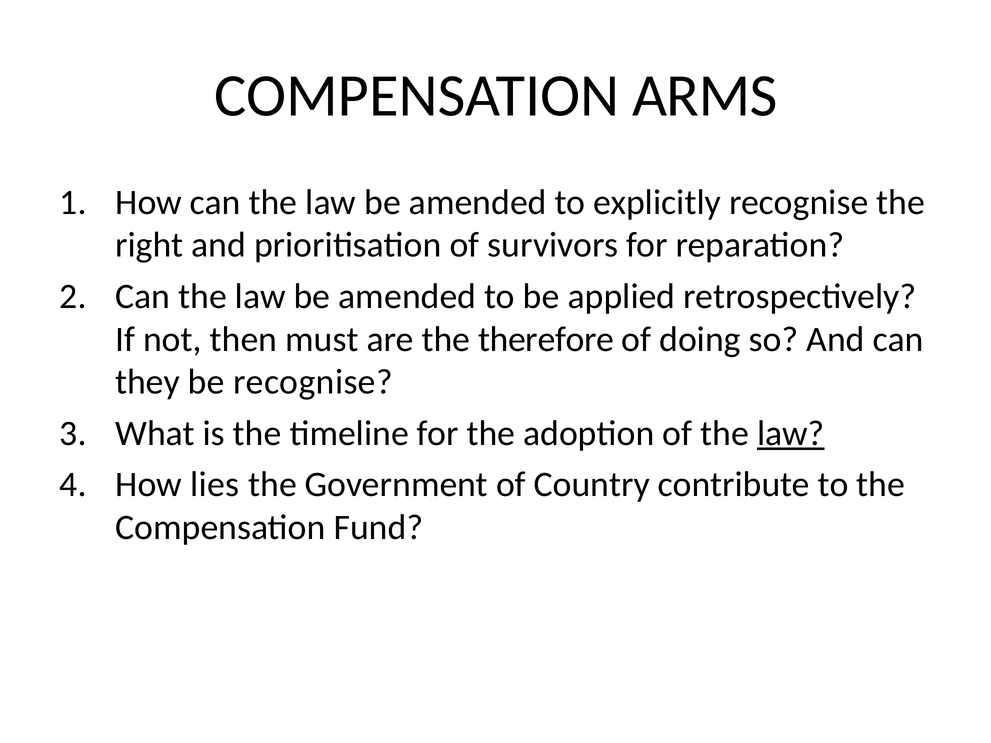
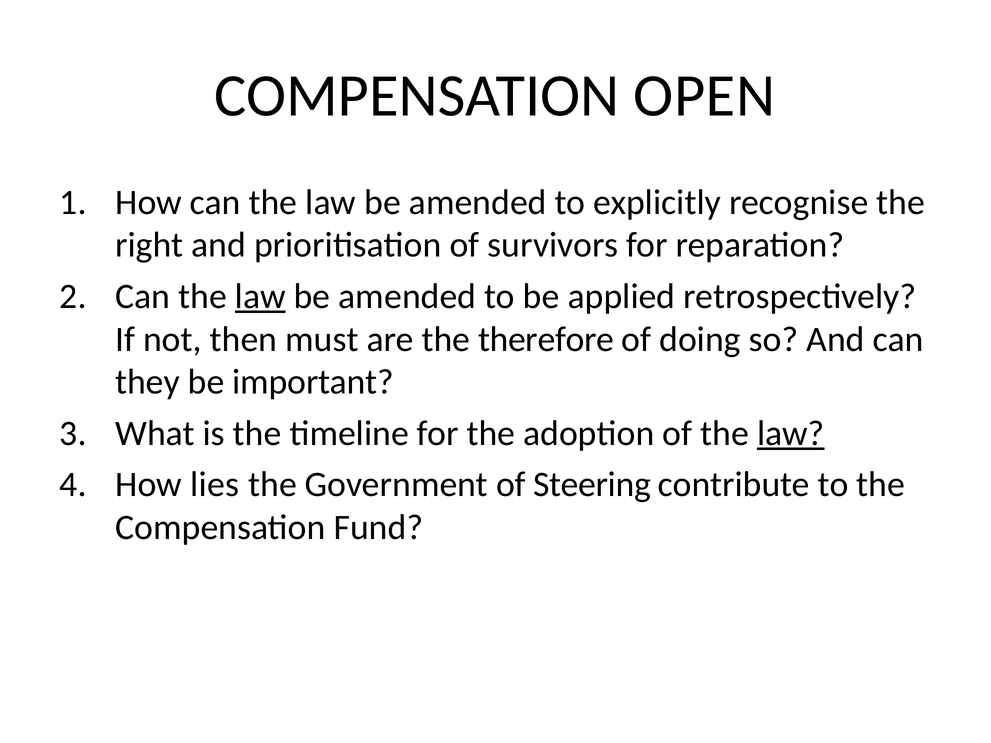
ARMS: ARMS -> OPEN
law at (260, 296) underline: none -> present
be recognise: recognise -> important
Country: Country -> Steering
